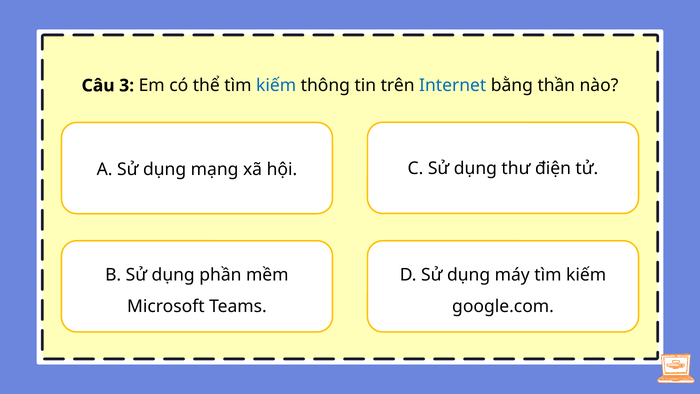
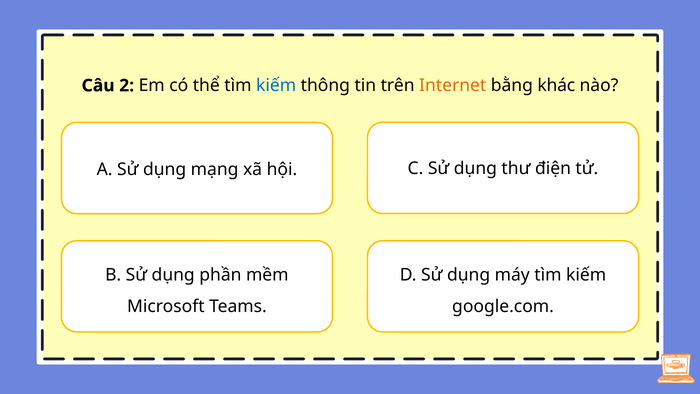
3: 3 -> 2
Internet colour: blue -> orange
thần: thần -> khác
